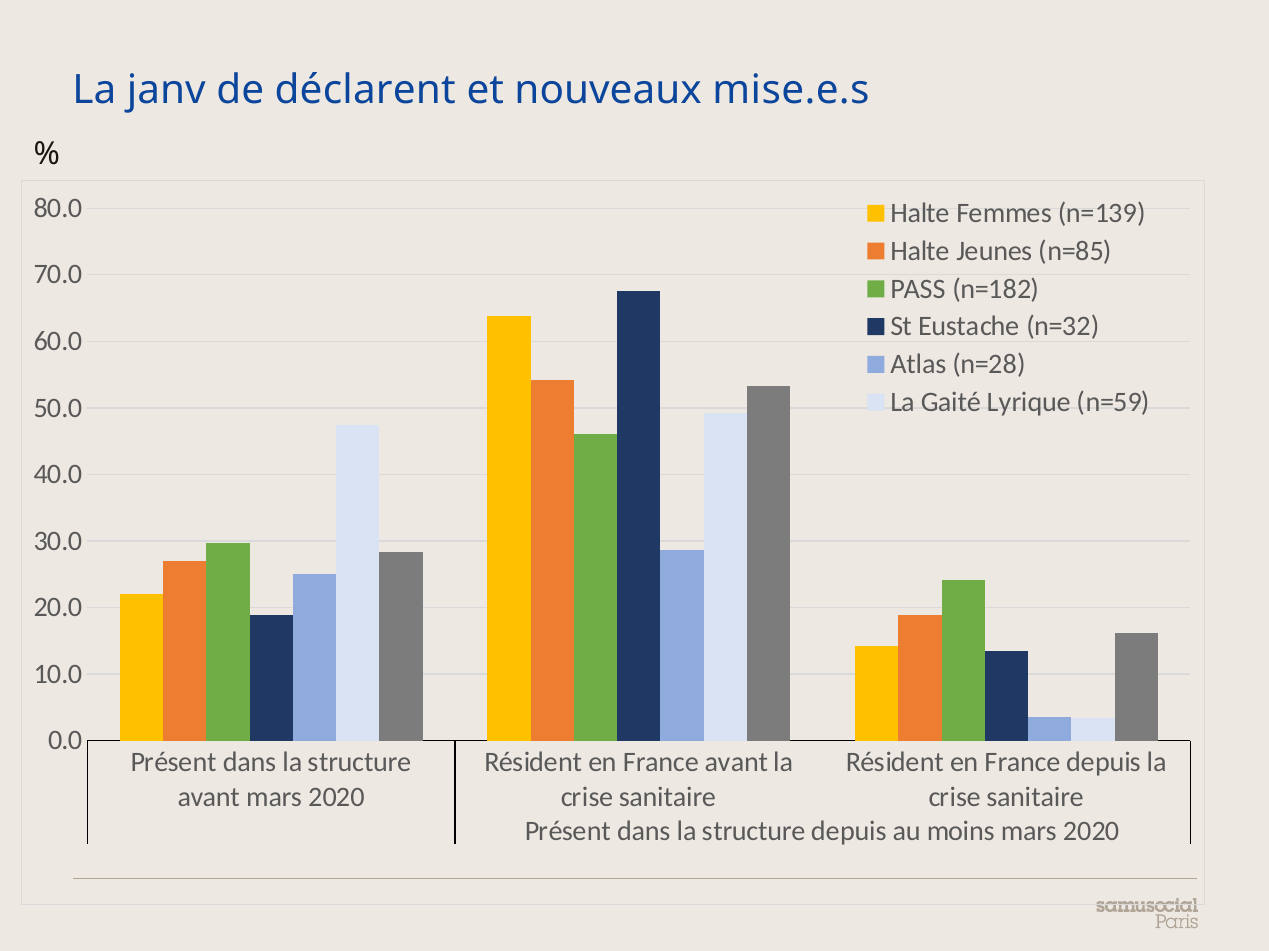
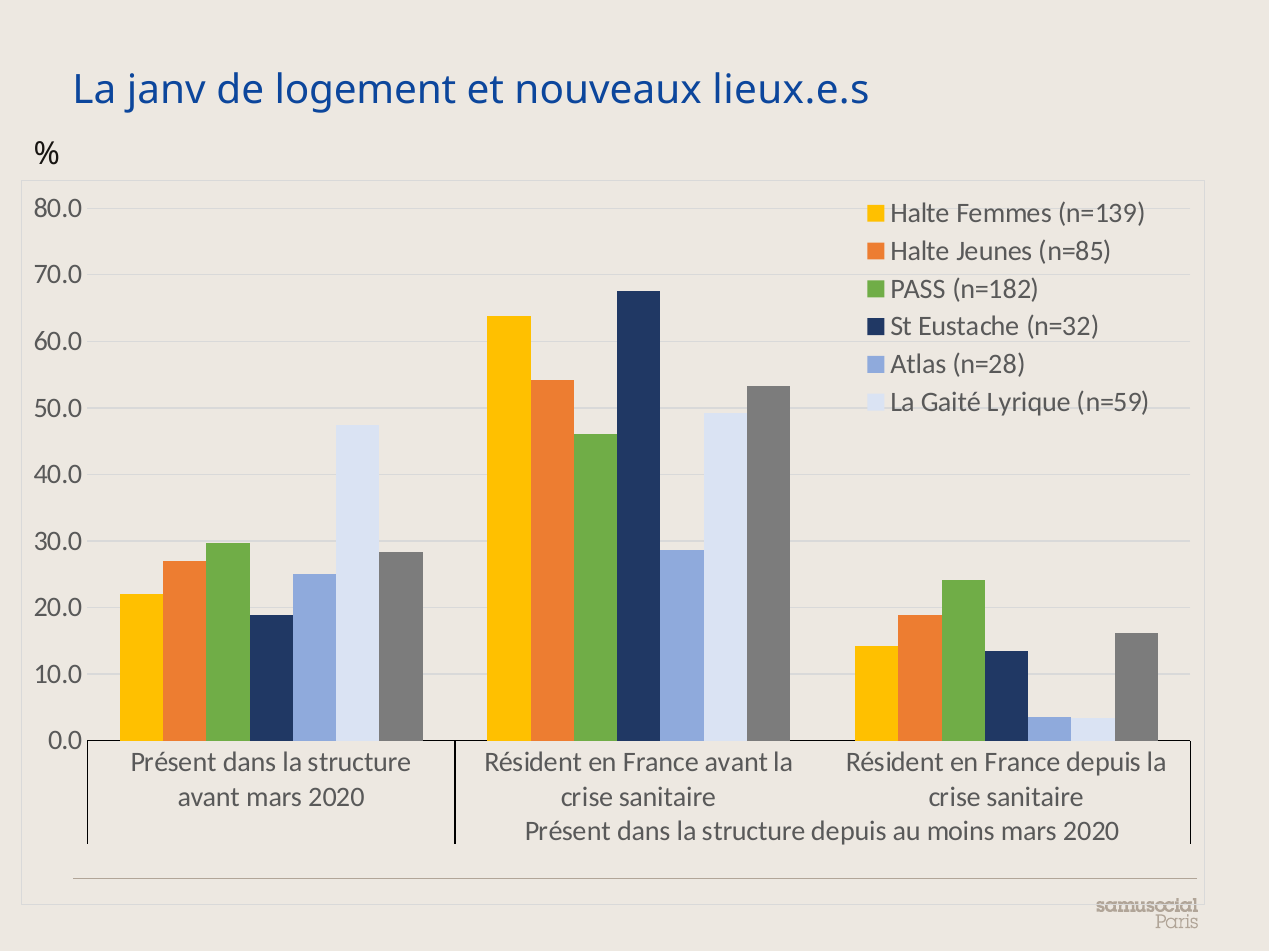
déclarent: déclarent -> logement
mise.e.s: mise.e.s -> lieux.e.s
